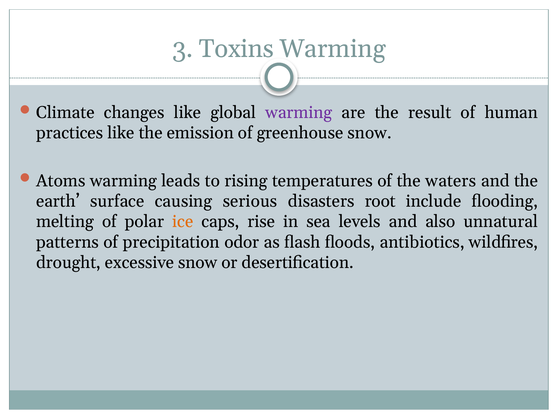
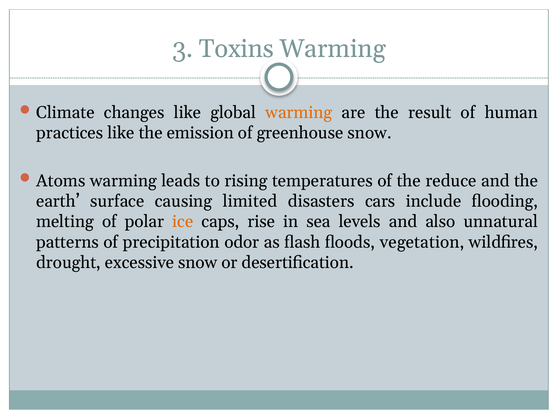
warming at (299, 112) colour: purple -> orange
waters: waters -> reduce
serious: serious -> limited
root: root -> cars
antibiotics: antibiotics -> vegetation
